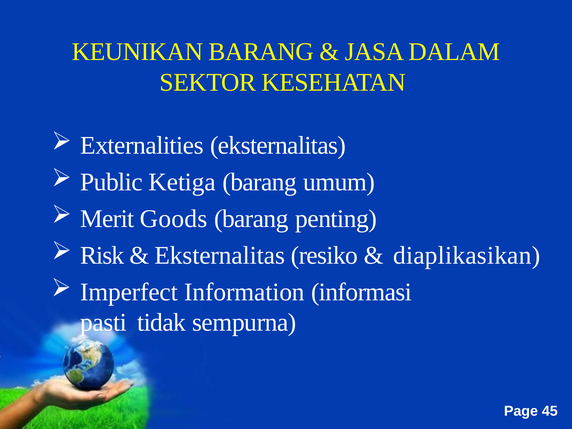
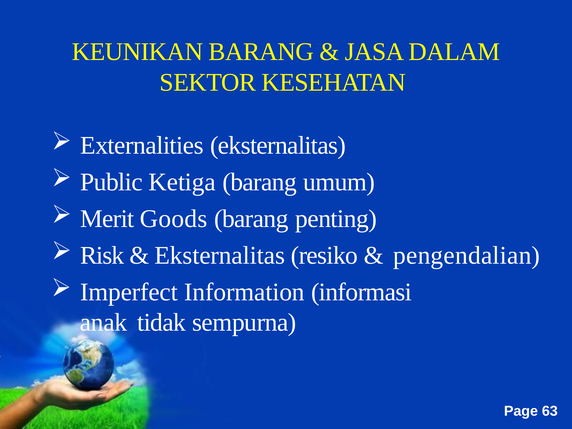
diaplikasikan: diaplikasikan -> pengendalian
pasti: pasti -> anak
45: 45 -> 63
